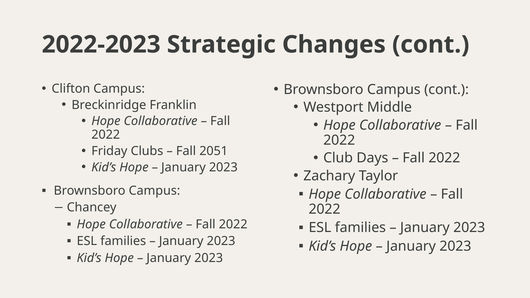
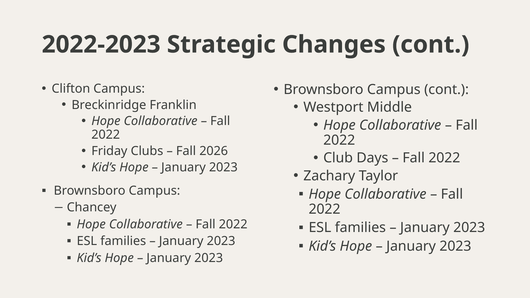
2051: 2051 -> 2026
